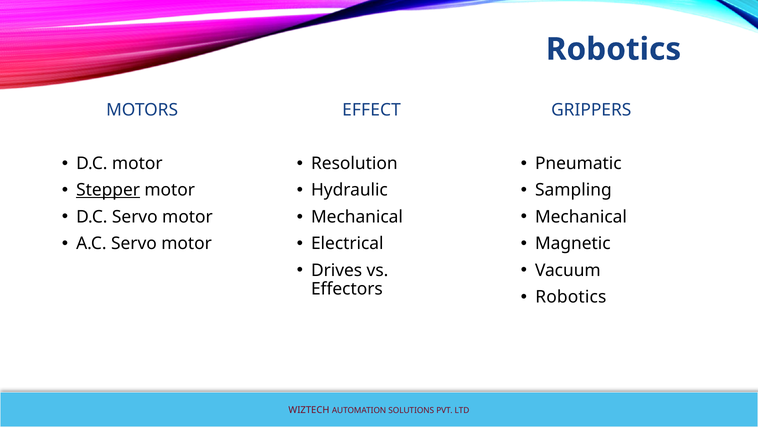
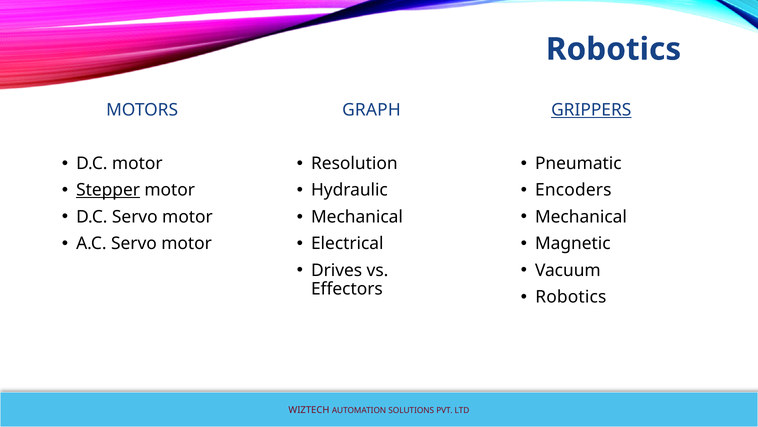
GRIPPERS underline: none -> present
EFFECT: EFFECT -> GRAPH
Sampling: Sampling -> Encoders
